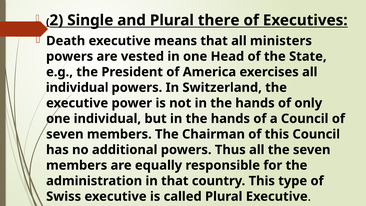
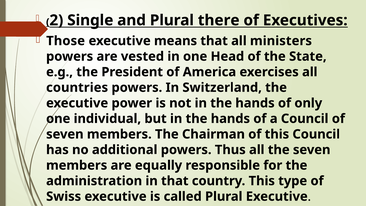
Death: Death -> Those
individual at (77, 87): individual -> countries
